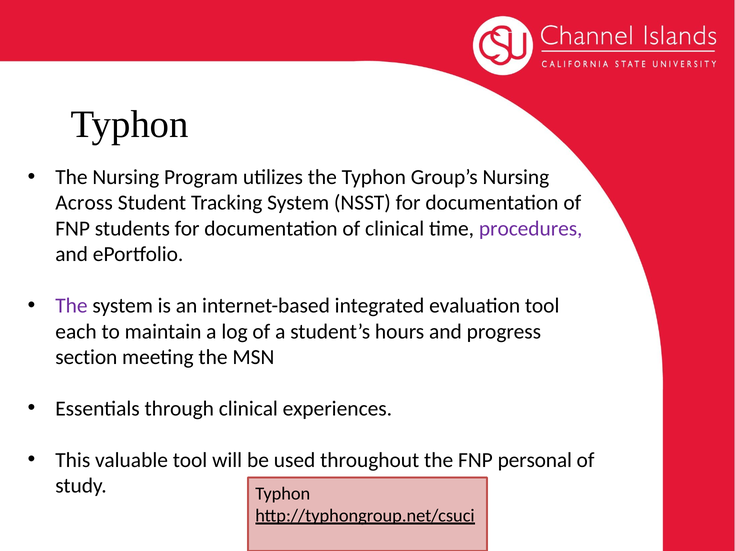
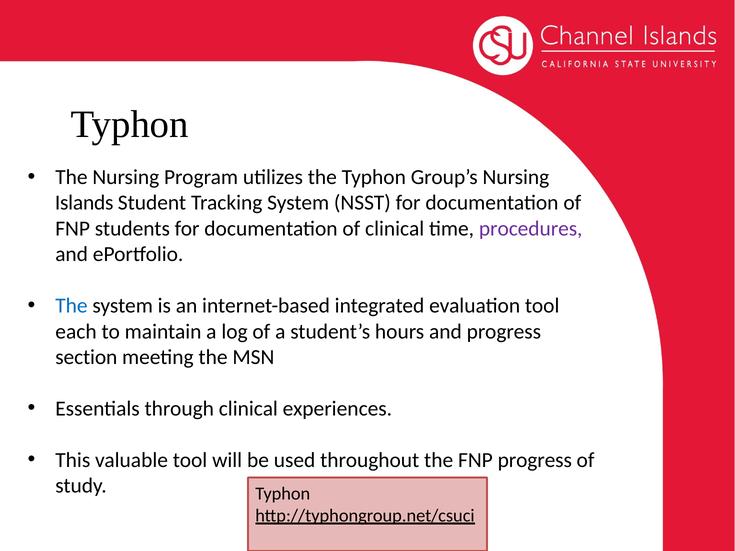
Across: Across -> Islands
The at (71, 306) colour: purple -> blue
FNP personal: personal -> progress
